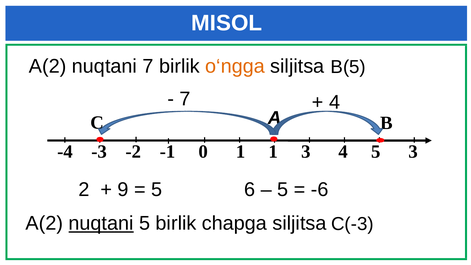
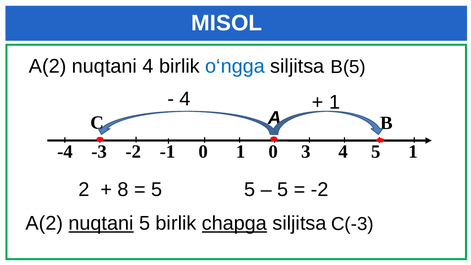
nuqtani 7: 7 -> 4
o‘ngga colour: orange -> blue
7 at (185, 99): 7 -> 4
4 at (335, 102): 4 -> 1
1 1: 1 -> 0
5 3: 3 -> 1
9: 9 -> 8
5 6: 6 -> 5
-6 at (320, 190): -6 -> -2
chapga underline: none -> present
